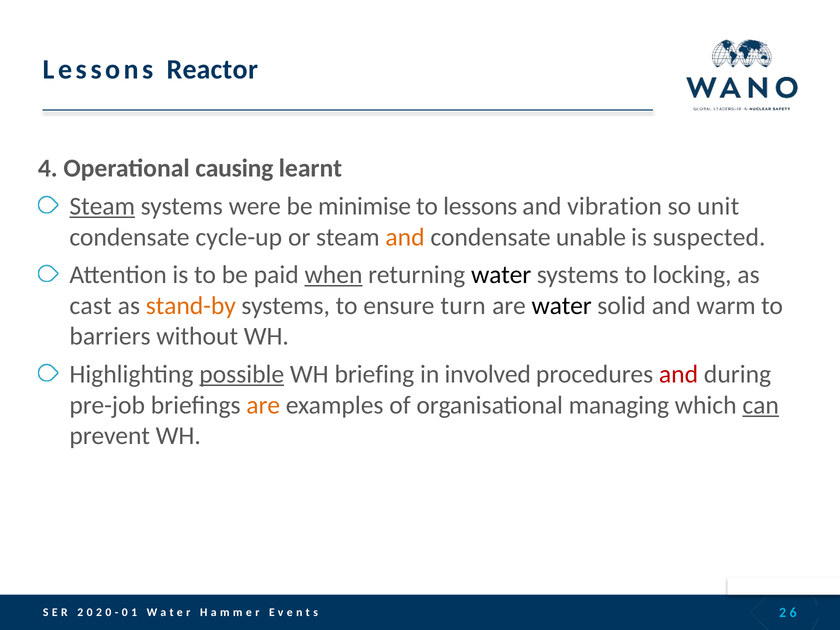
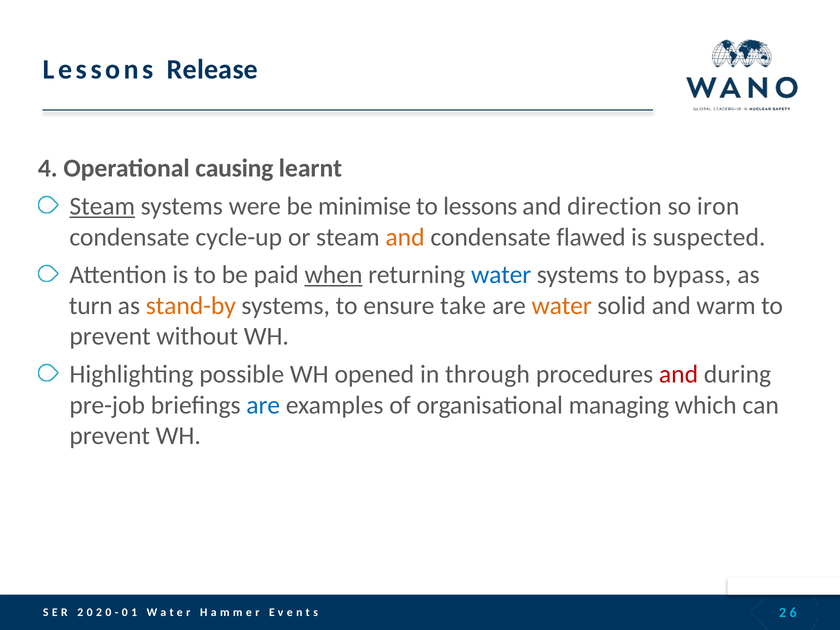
Reactor: Reactor -> Release
vibration: vibration -> direction
unit: unit -> iron
unable: unable -> flawed
water at (501, 275) colour: black -> blue
locking: locking -> bypass
cast: cast -> turn
turn: turn -> take
water at (562, 306) colour: black -> orange
barriers at (110, 336): barriers -> prevent
possible underline: present -> none
briefing: briefing -> opened
involved: involved -> through
are at (263, 405) colour: orange -> blue
can underline: present -> none
